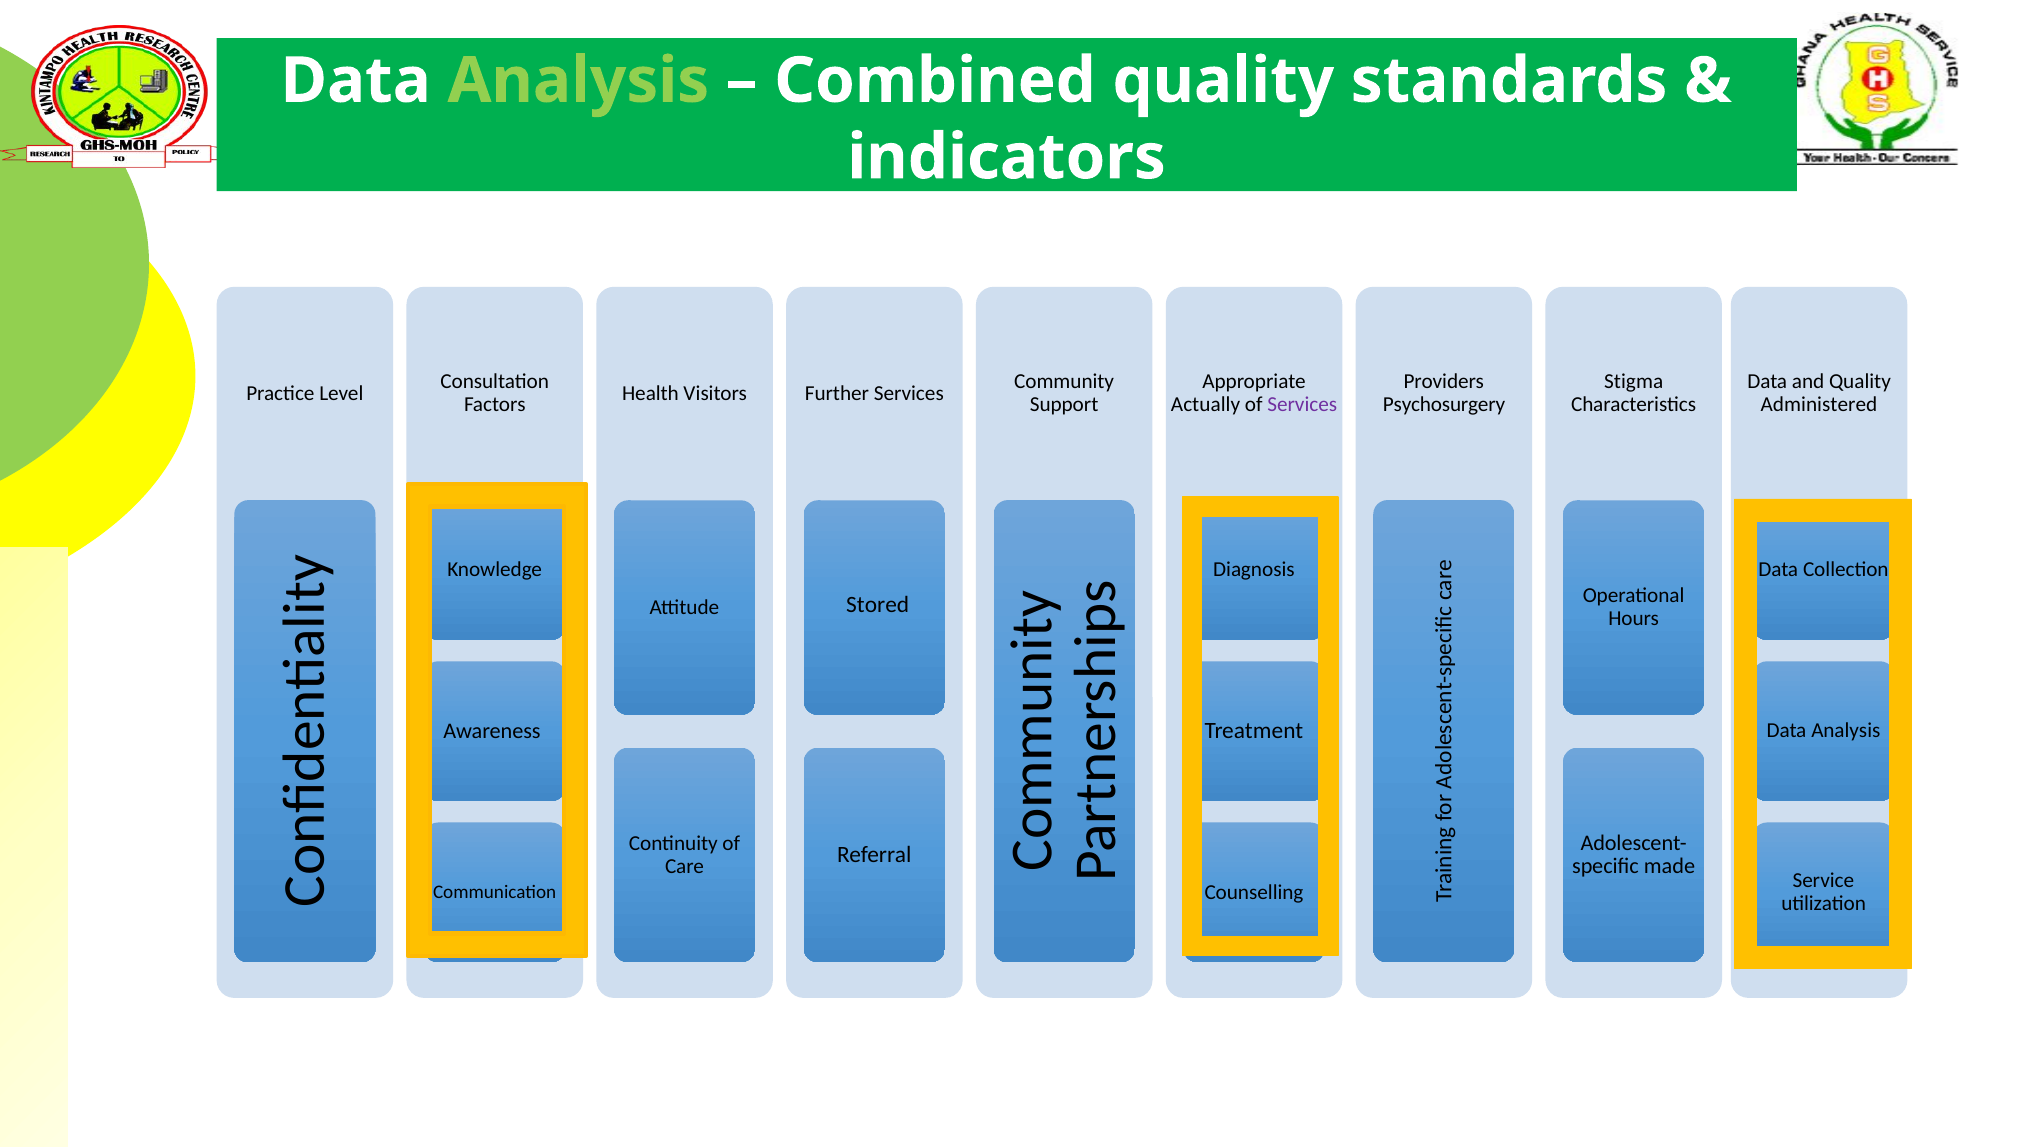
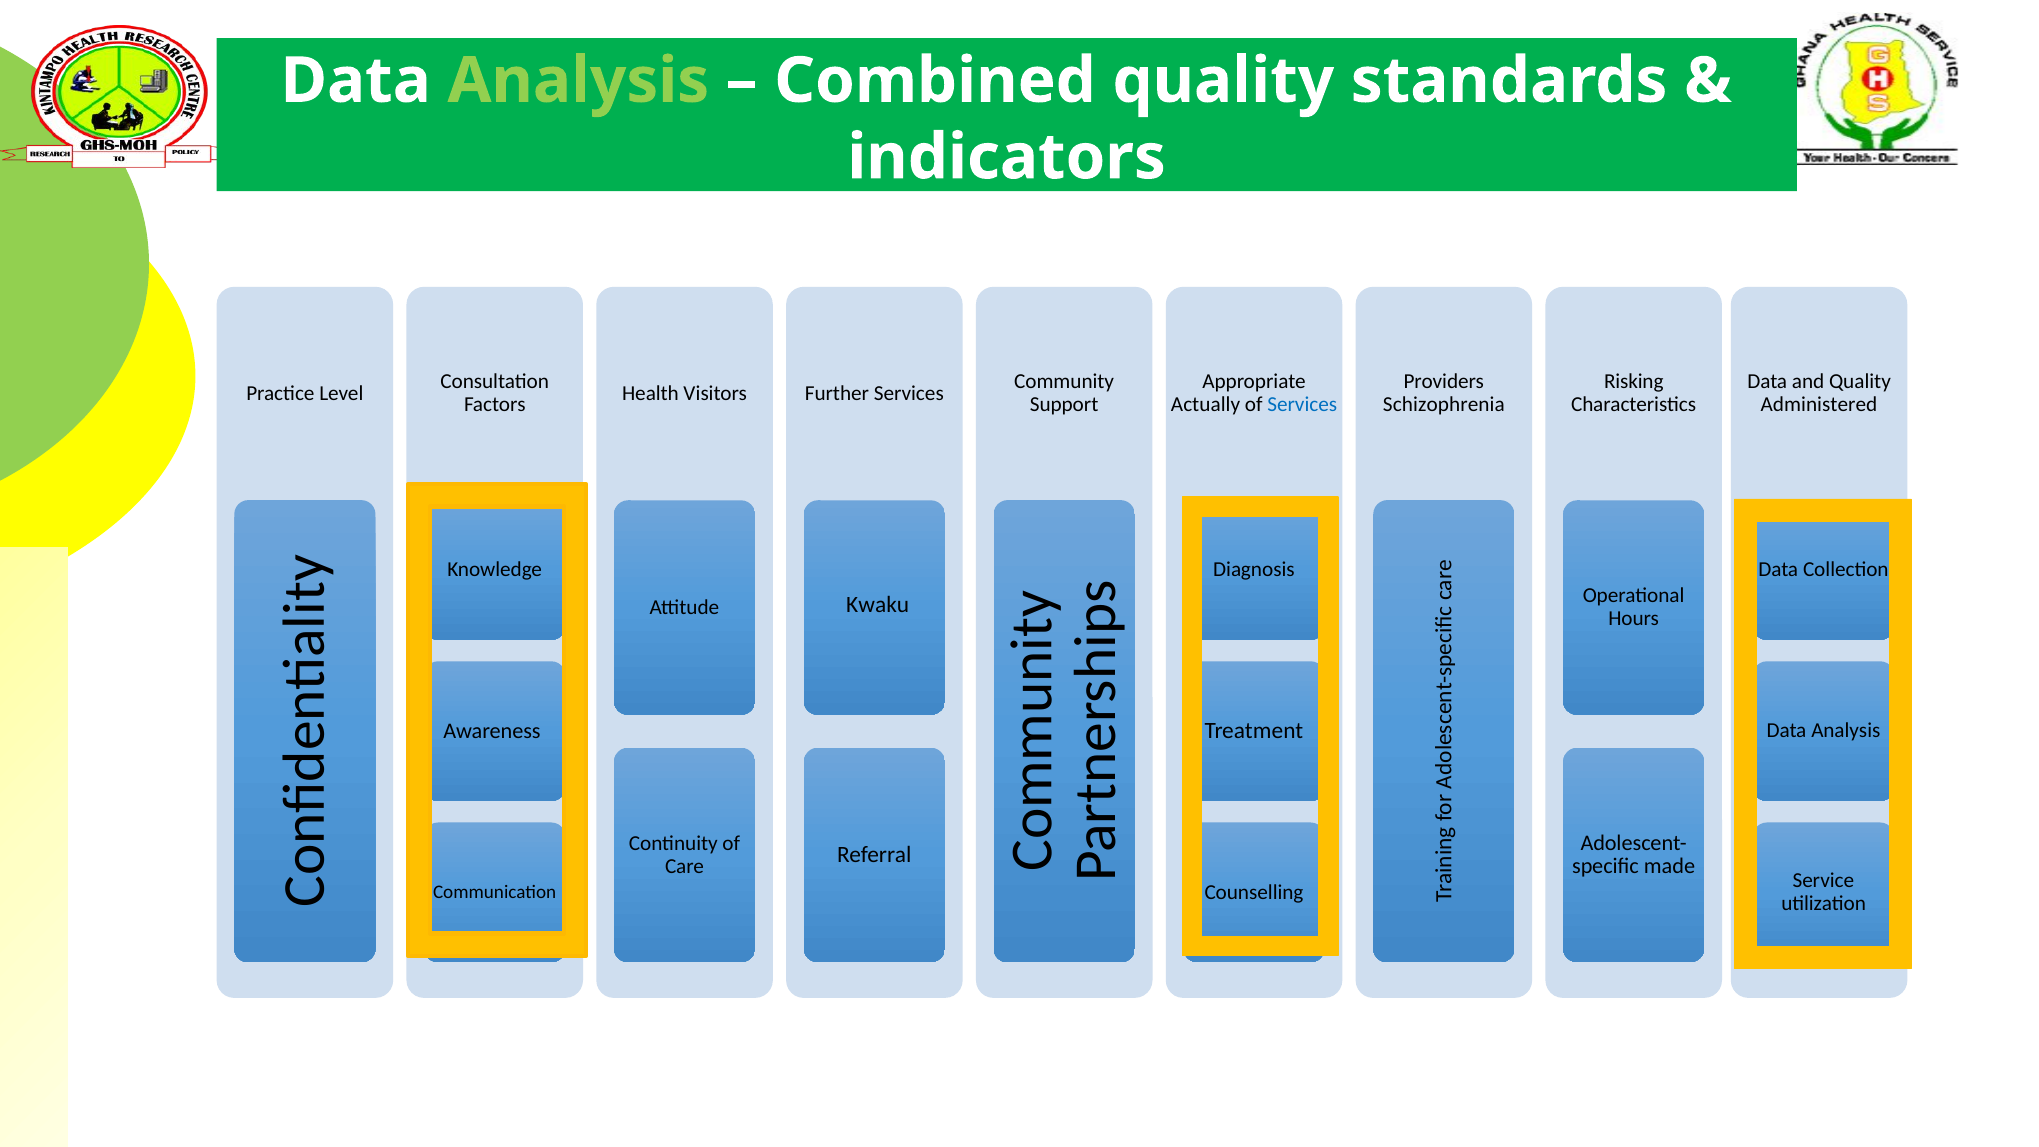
Stigma: Stigma -> Risking
Services at (1302, 405) colour: purple -> blue
Psychosurgery: Psychosurgery -> Schizophrenia
Stored: Stored -> Kwaku
